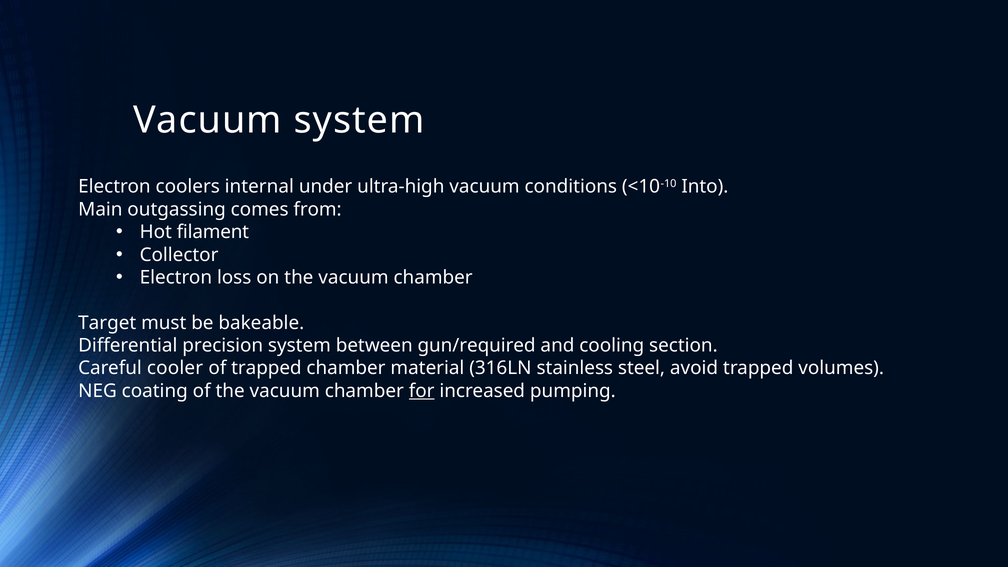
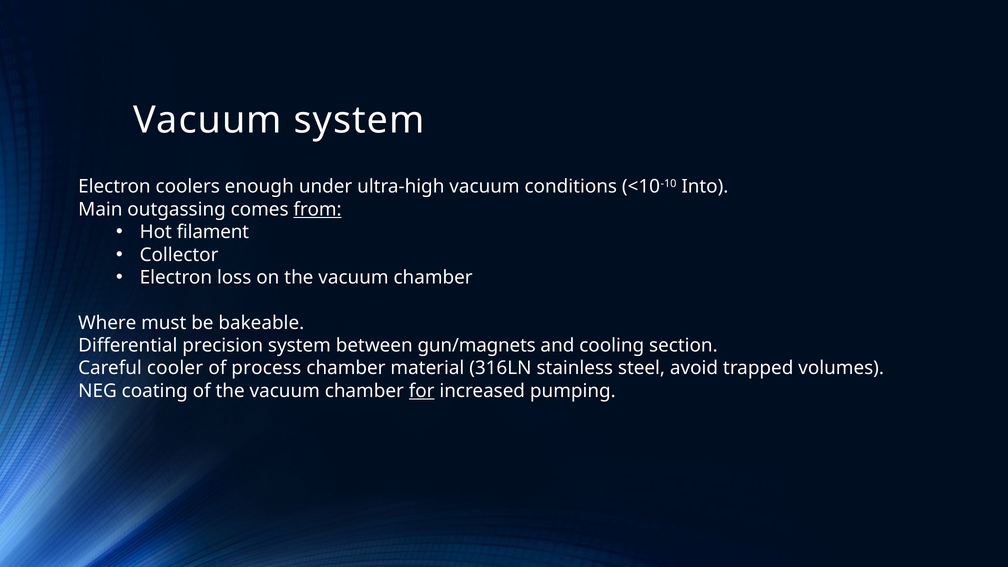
internal: internal -> enough
from underline: none -> present
Target: Target -> Where
gun/required: gun/required -> gun/magnets
of trapped: trapped -> process
